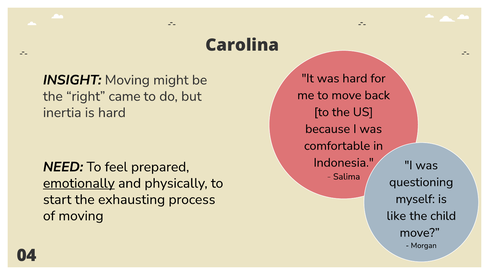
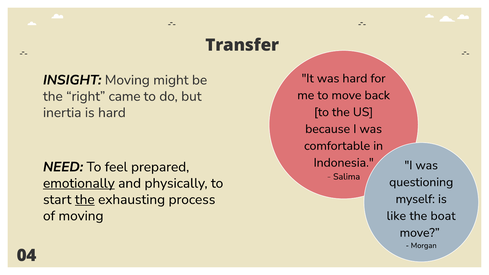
Carolina: Carolina -> Transfer
the at (85, 200) underline: none -> present
child: child -> boat
